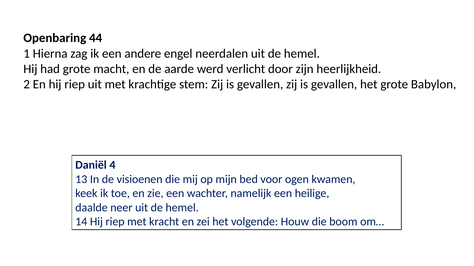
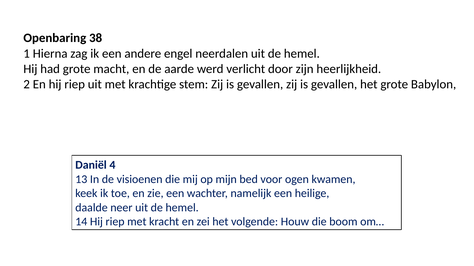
44: 44 -> 38
